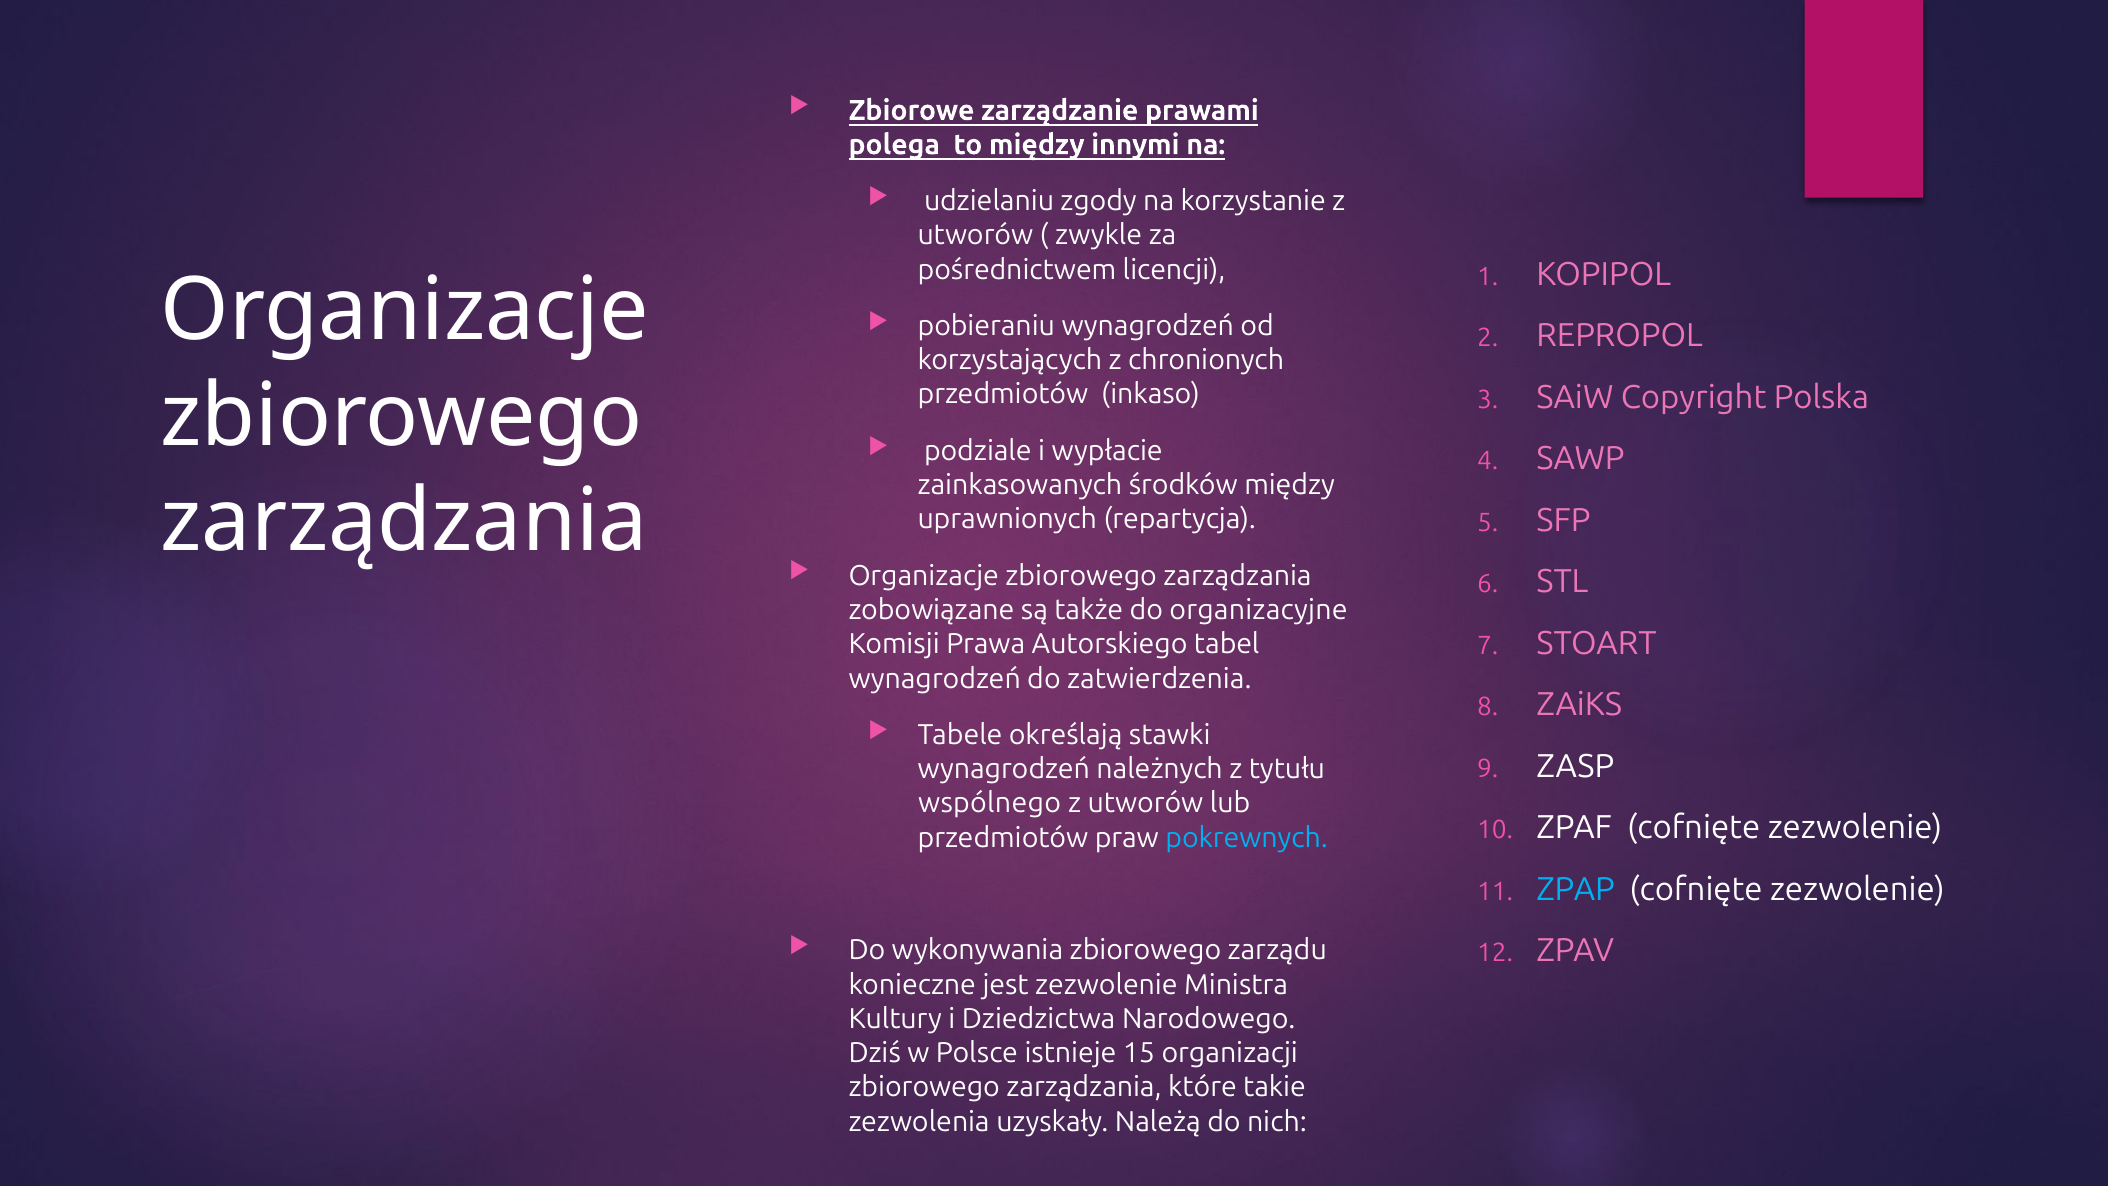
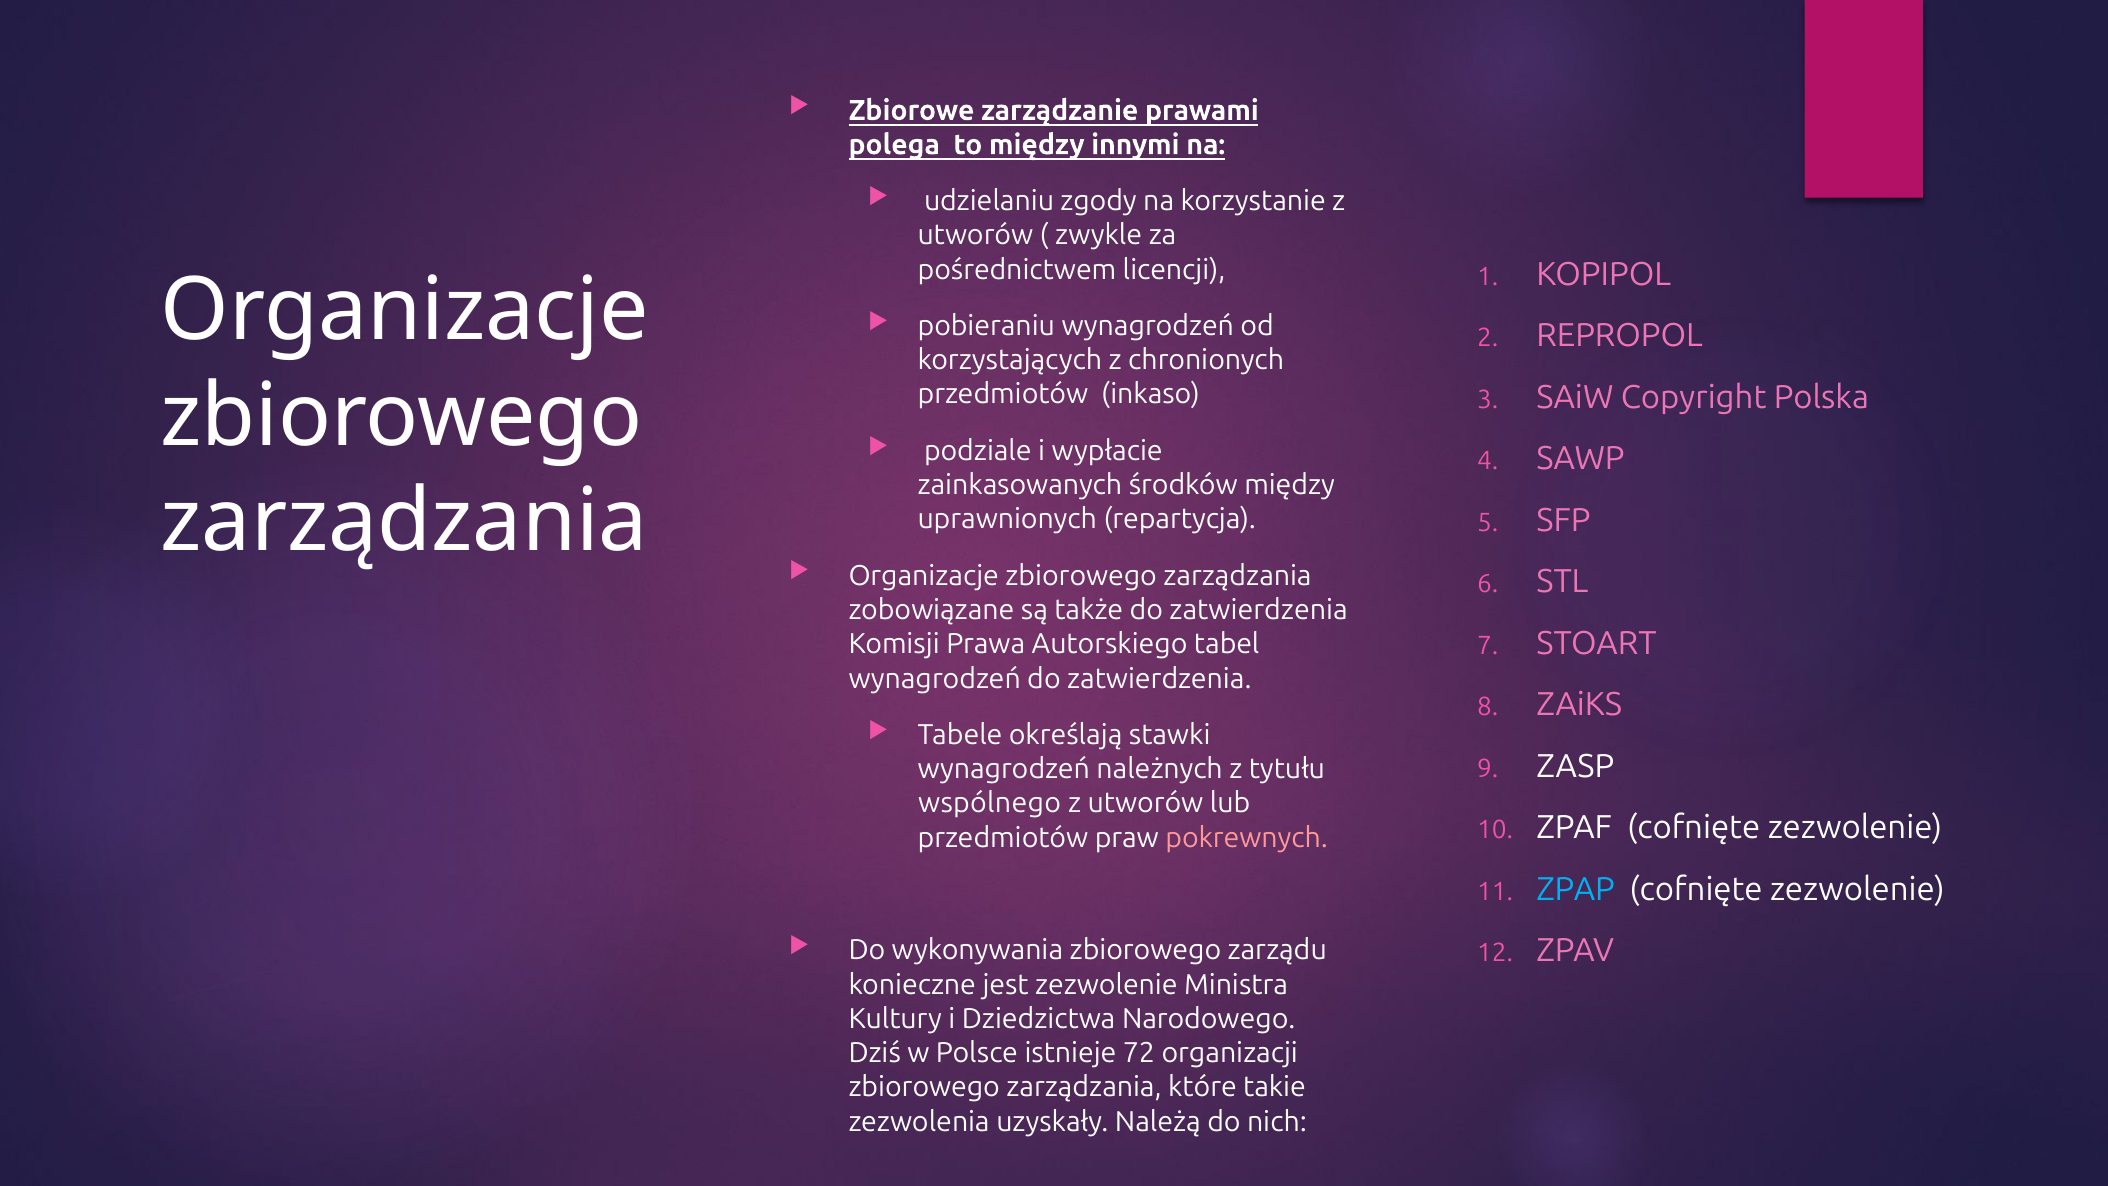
także do organizacyjne: organizacyjne -> zatwierdzenia
pokrewnych colour: light blue -> pink
15: 15 -> 72
